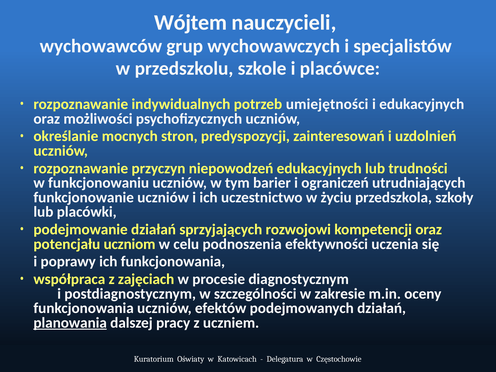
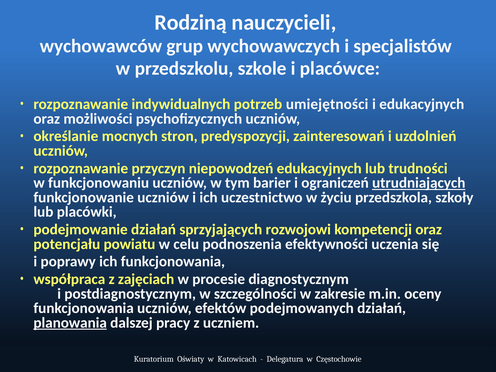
Wójtem: Wójtem -> Rodziną
utrudniających underline: none -> present
uczniom: uczniom -> powiatu
